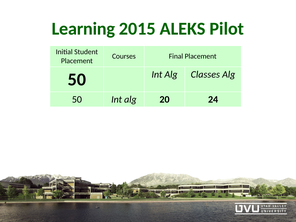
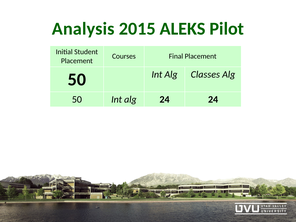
Learning: Learning -> Analysis
alg 20: 20 -> 24
